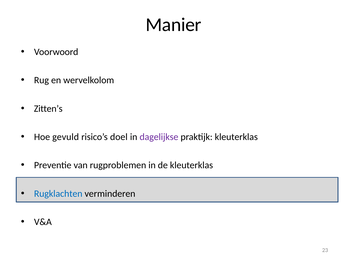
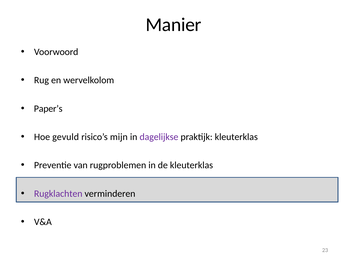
Zitten’s: Zitten’s -> Paper’s
doel: doel -> mijn
Rugklachten colour: blue -> purple
